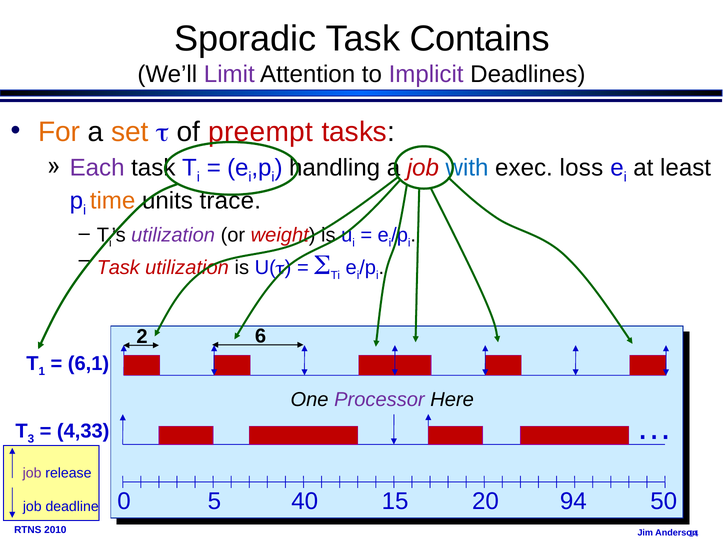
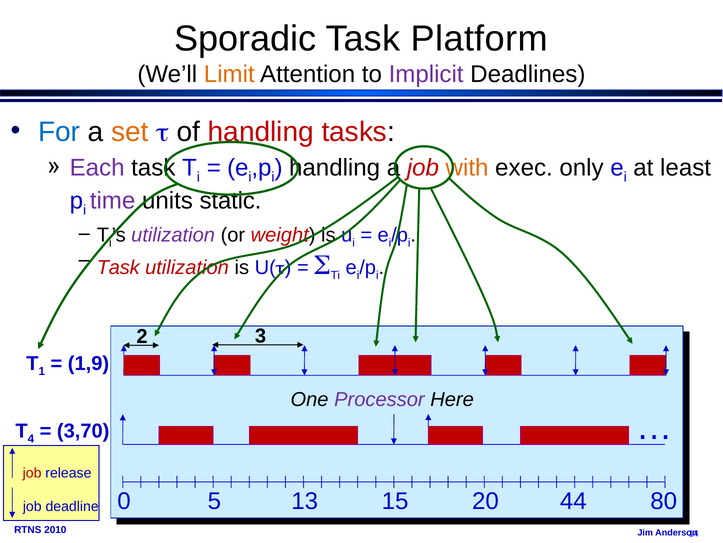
Contains: Contains -> Platform
Limit colour: purple -> orange
For colour: orange -> blue
of preempt: preempt -> handling
with colour: blue -> orange
loss: loss -> only
time colour: orange -> purple
trace: trace -> static
6: 6 -> 3
6,1: 6,1 -> 1,9
3: 3 -> 4
4,33: 4,33 -> 3,70
job at (32, 472) colour: purple -> red
40: 40 -> 13
94: 94 -> 44
50: 50 -> 80
